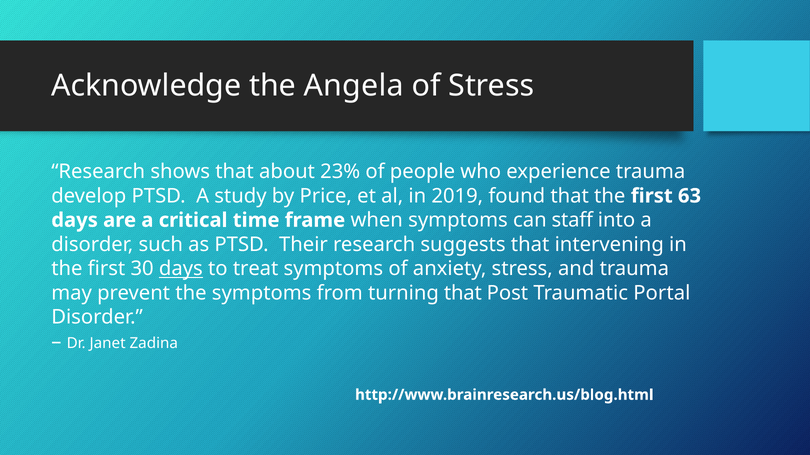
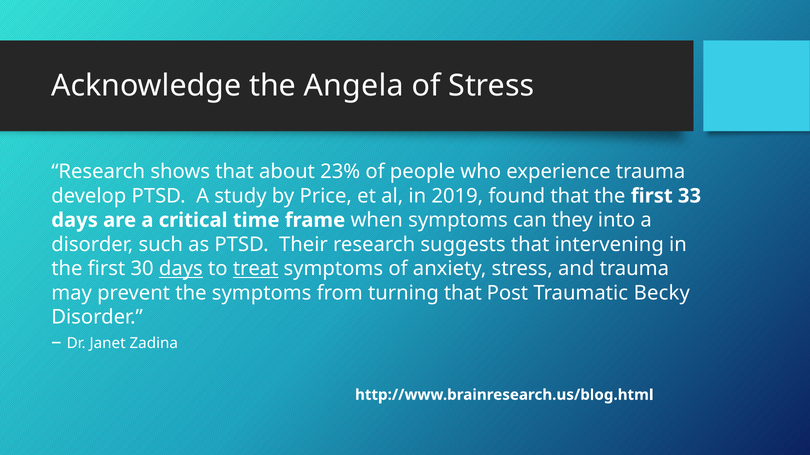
63: 63 -> 33
staff: staff -> they
treat underline: none -> present
Portal: Portal -> Becky
